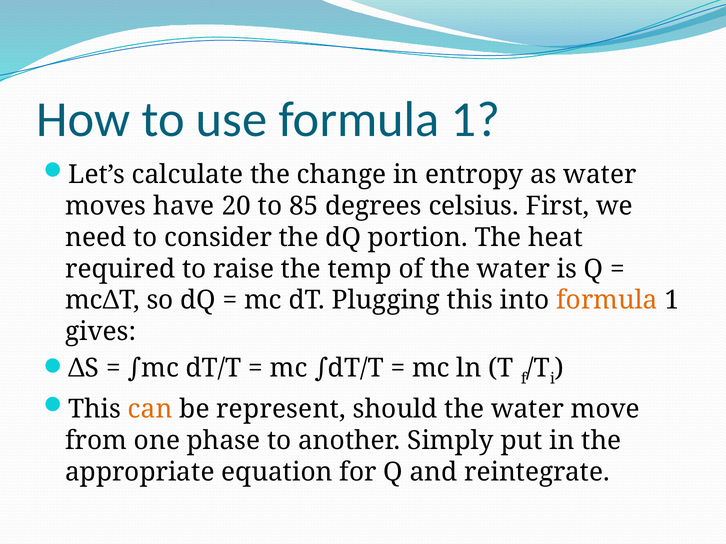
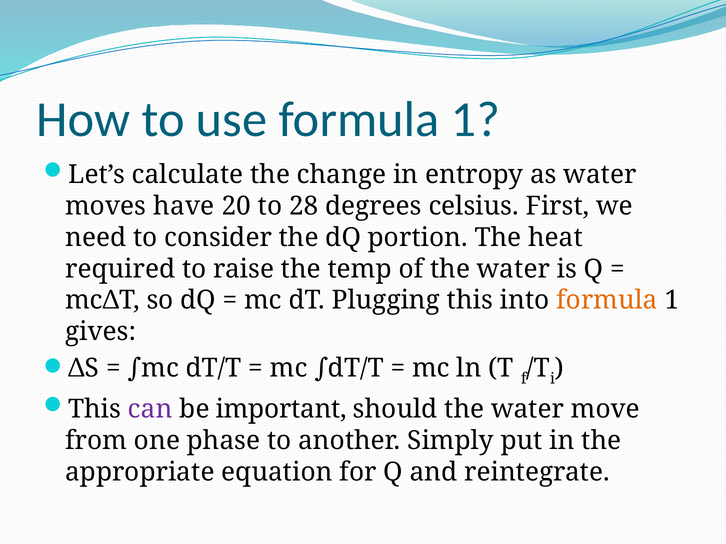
85: 85 -> 28
can colour: orange -> purple
represent: represent -> important
